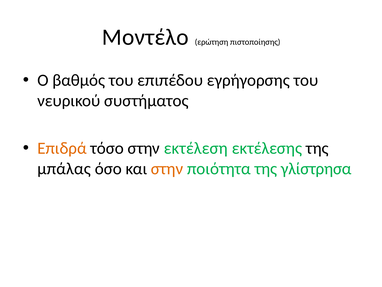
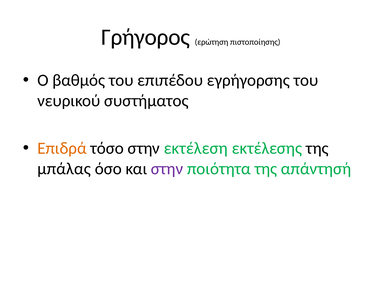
Μοντέλο: Μοντέλο -> Γρήγορος
στην at (167, 168) colour: orange -> purple
γλίστρησα: γλίστρησα -> απάντησή
